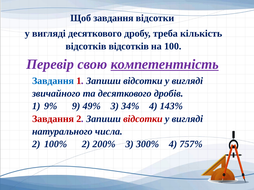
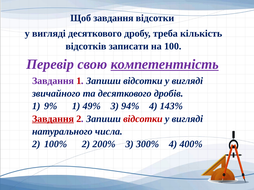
відсотків відсотків: відсотків -> записати
Завдання at (53, 81) colour: blue -> purple
9% 9: 9 -> 1
34%: 34% -> 94%
Завдання at (53, 119) underline: none -> present
757%: 757% -> 400%
